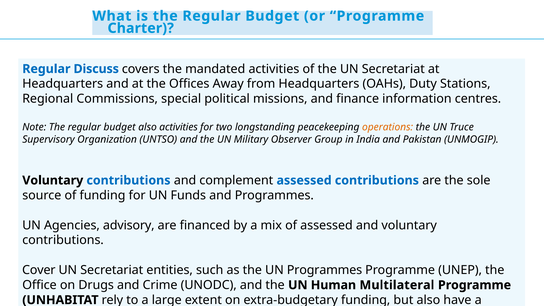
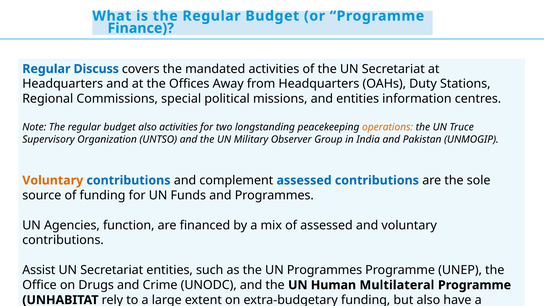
Charter: Charter -> Finance
and finance: finance -> entities
Voluntary at (53, 180) colour: black -> orange
advisory: advisory -> function
Cover: Cover -> Assist
